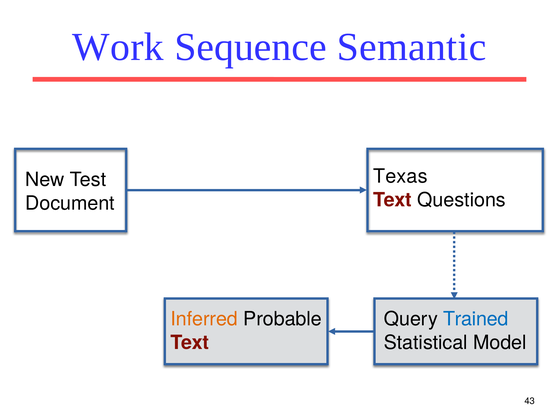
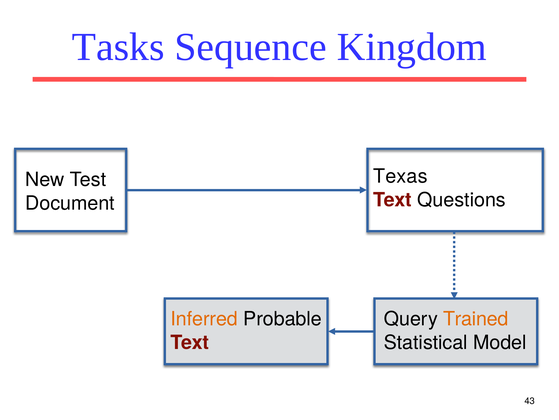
Work: Work -> Tasks
Semantic: Semantic -> Kingdom
Trained colour: blue -> orange
